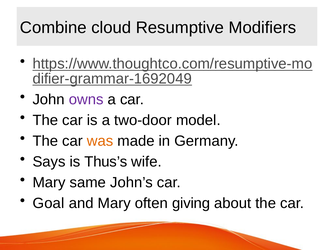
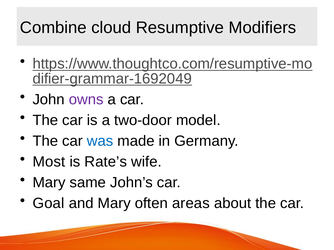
was colour: orange -> blue
Says: Says -> Most
Thus’s: Thus’s -> Rate’s
giving: giving -> areas
